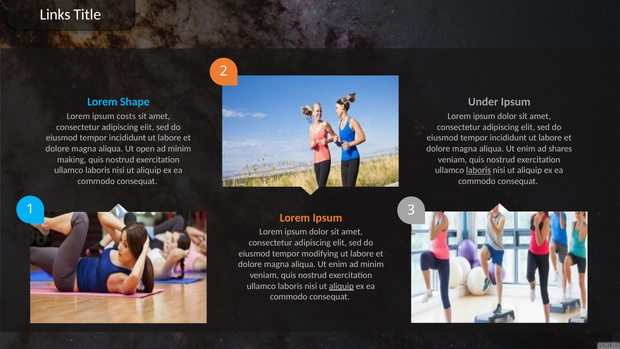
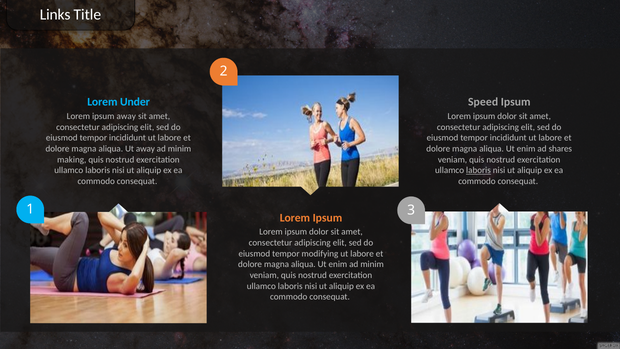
Shape: Shape -> Under
Under: Under -> Speed
ipsum costs: costs -> away
Ut open: open -> away
aliquip at (341, 286) underline: present -> none
